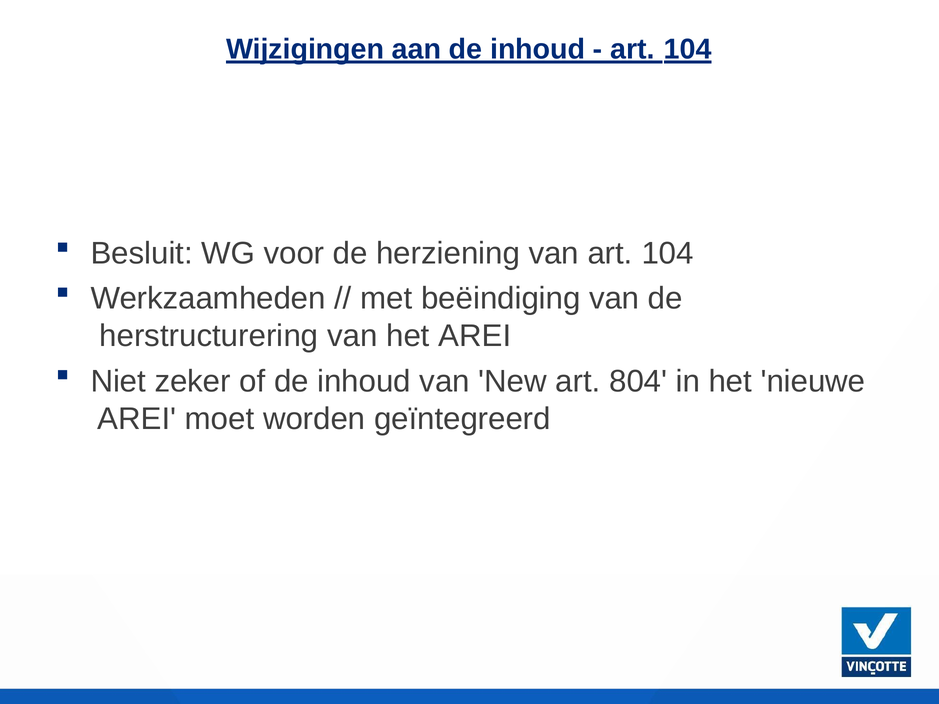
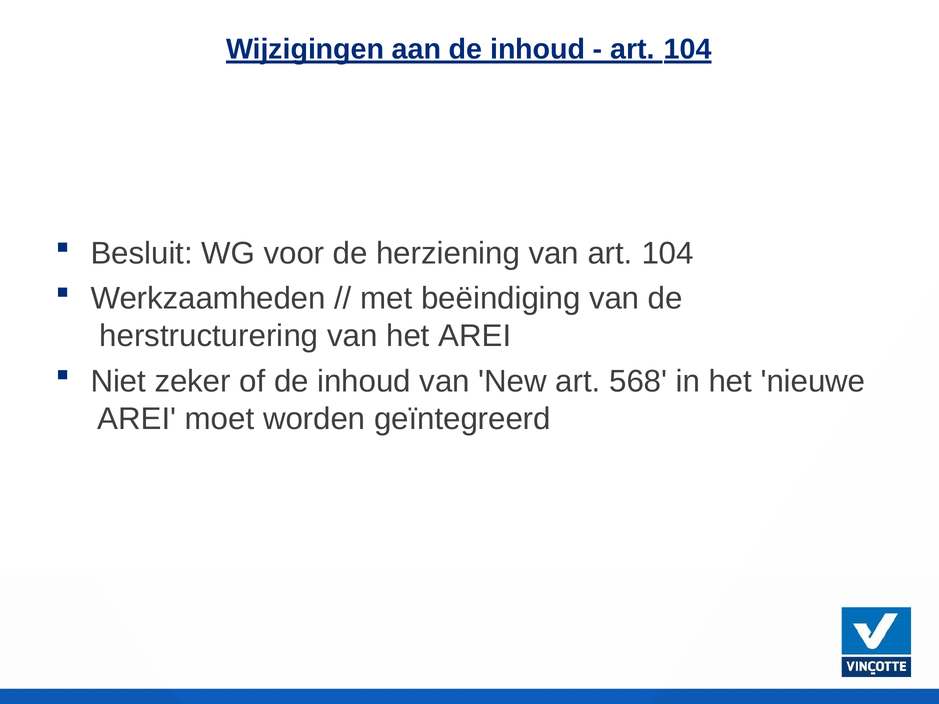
804: 804 -> 568
